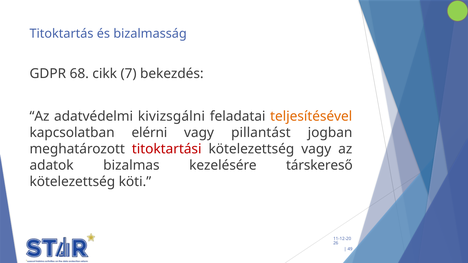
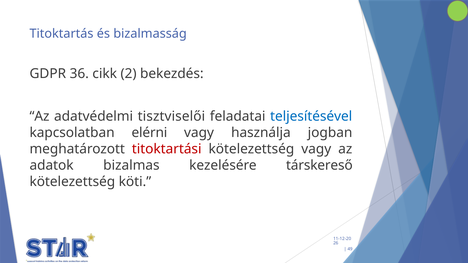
68: 68 -> 36
7: 7 -> 2
kivizsgálni: kivizsgálni -> tisztviselői
teljesítésével colour: orange -> blue
pillantást: pillantást -> használja
